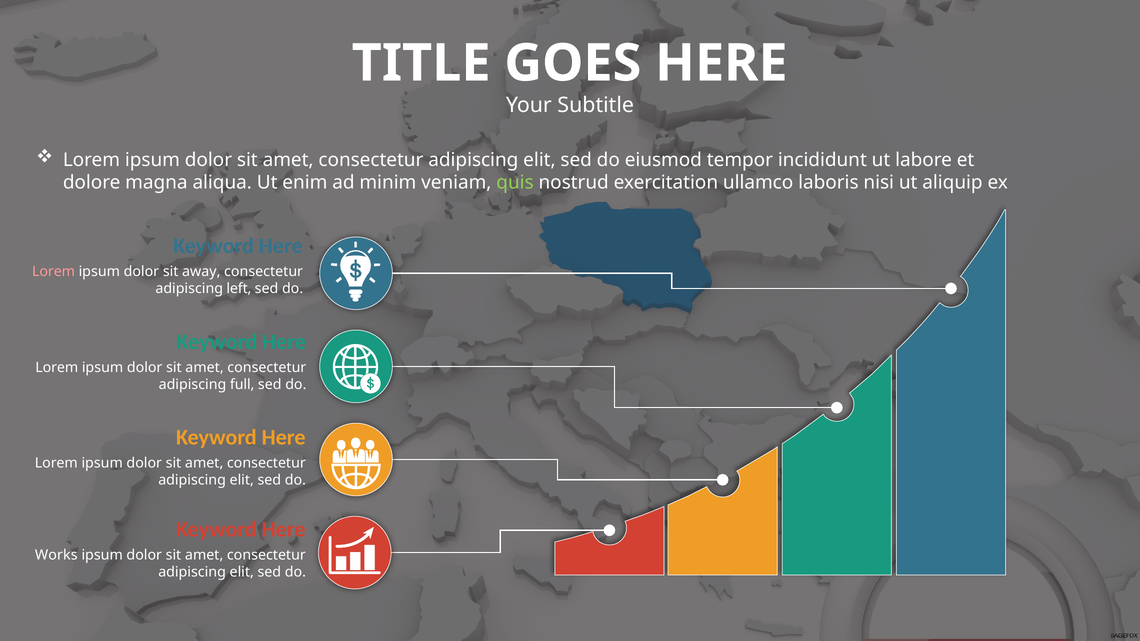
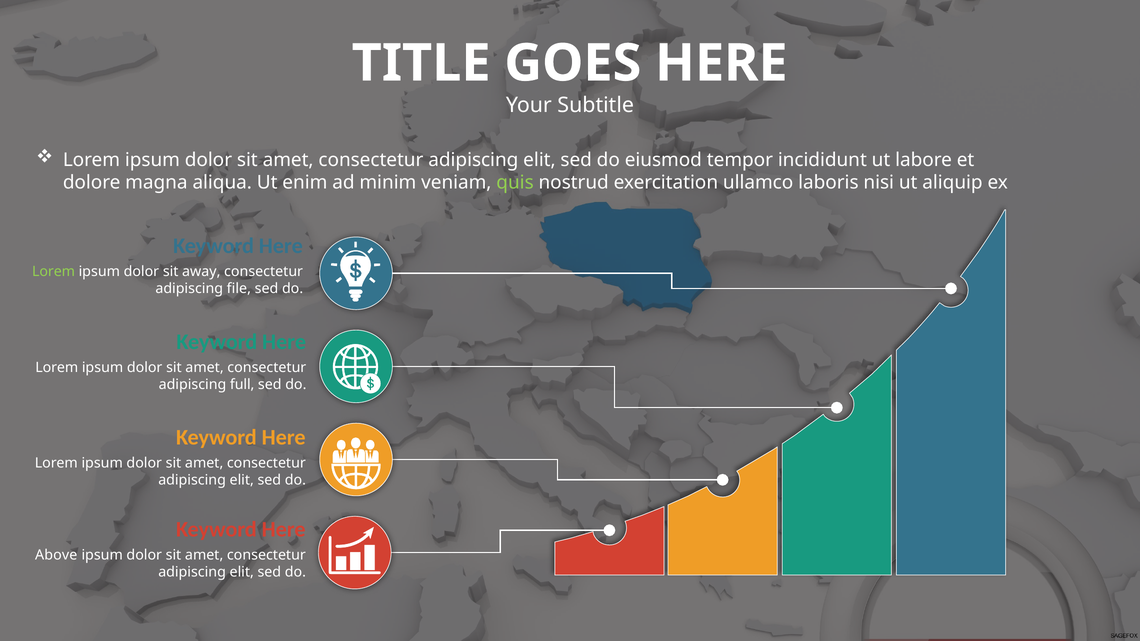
Lorem at (54, 272) colour: pink -> light green
left: left -> file
Works: Works -> Above
